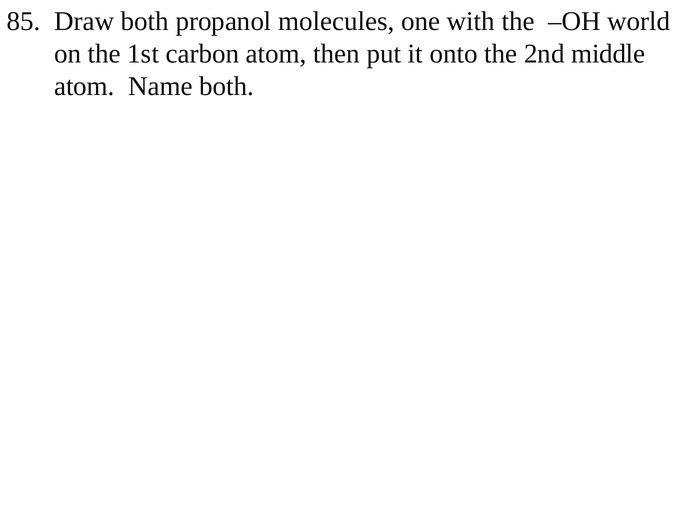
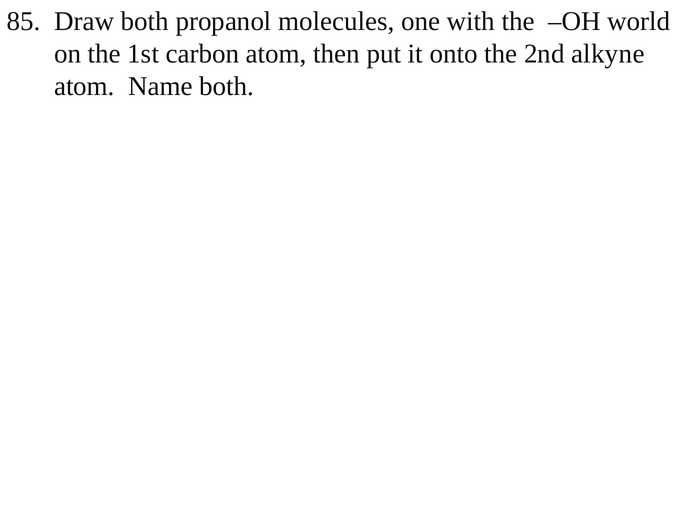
middle: middle -> alkyne
